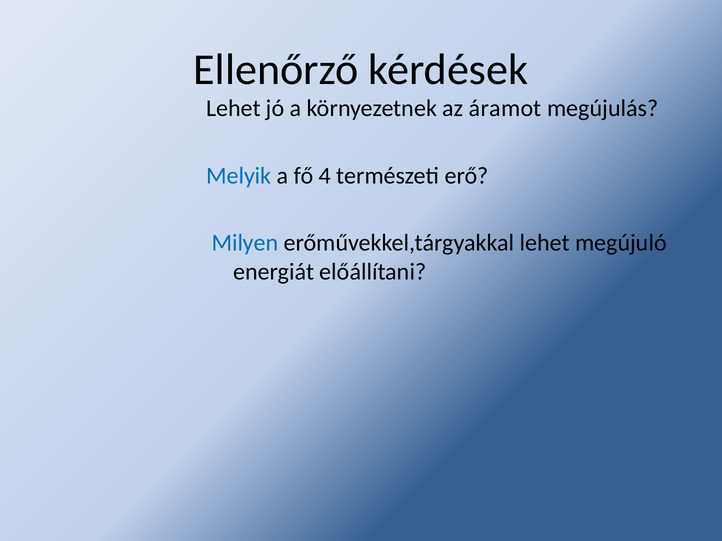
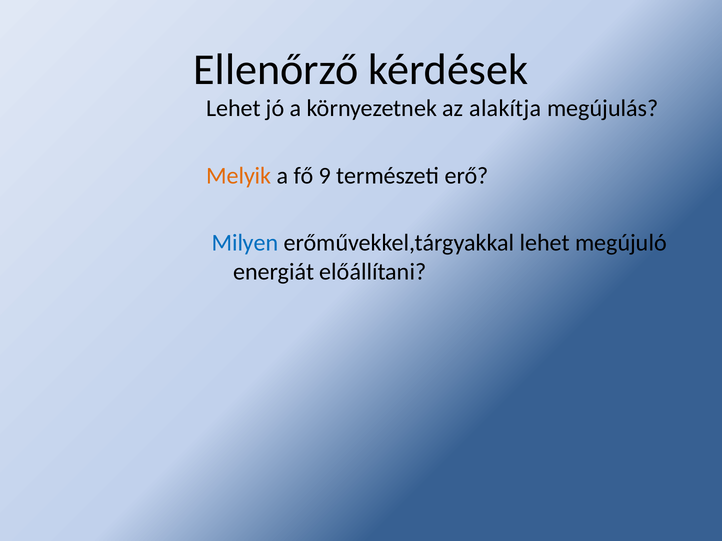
áramot: áramot -> alakítja
Melyik colour: blue -> orange
4: 4 -> 9
